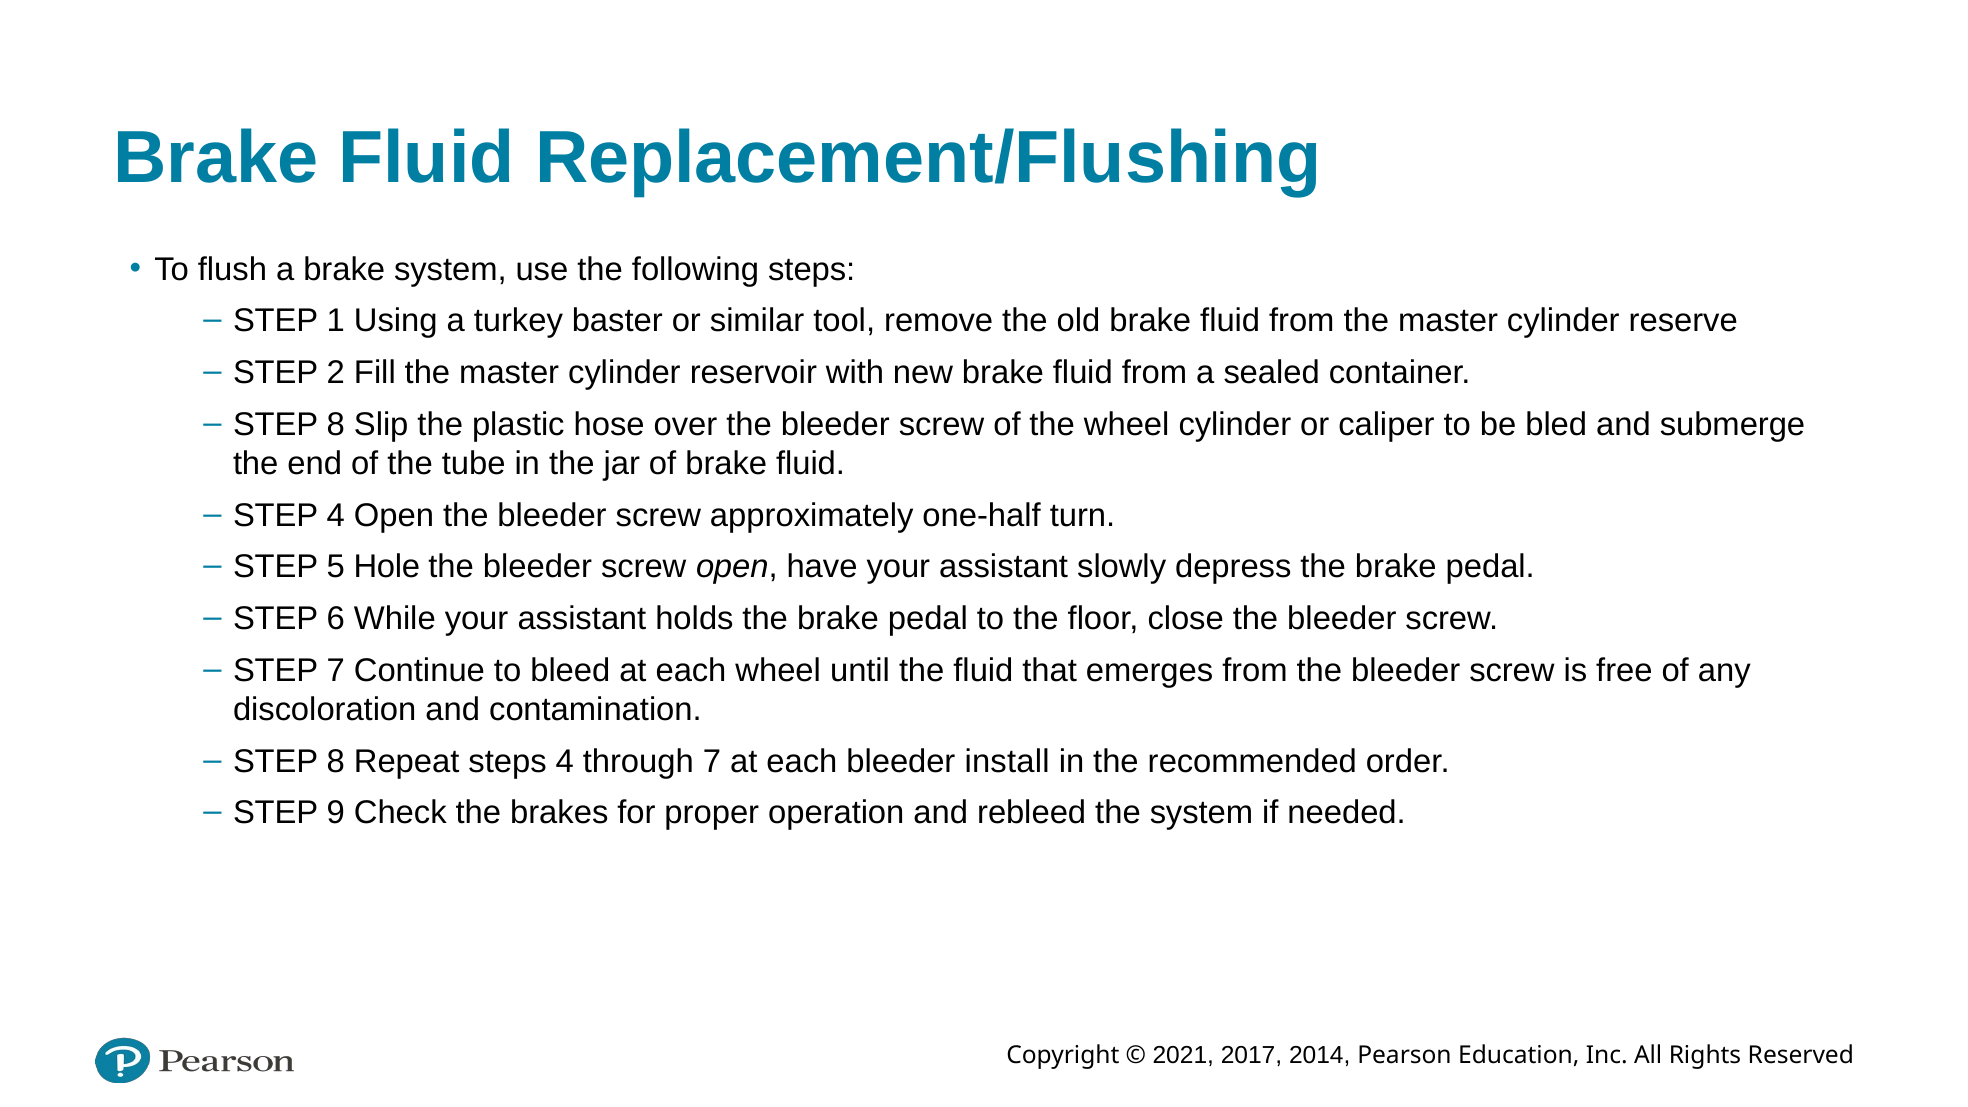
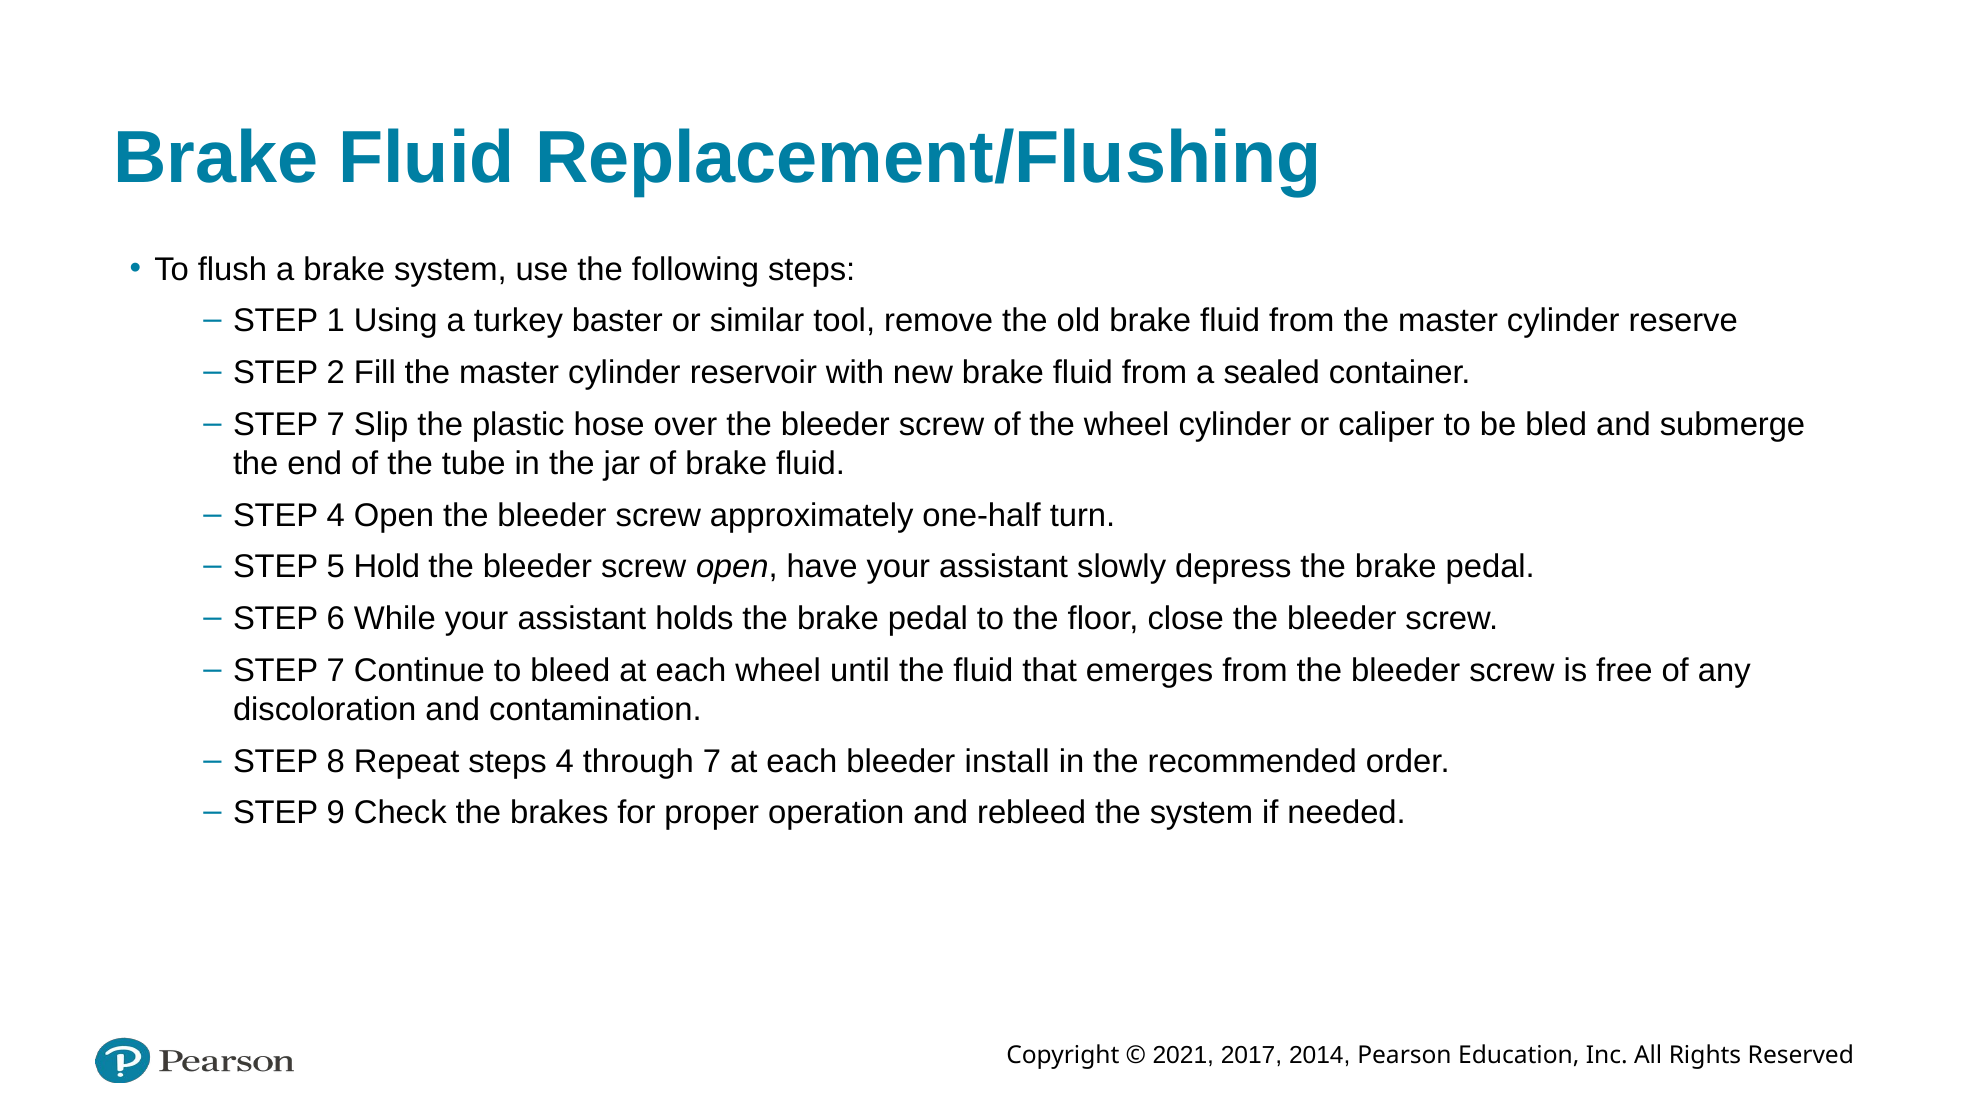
8 at (336, 424): 8 -> 7
Hole: Hole -> Hold
